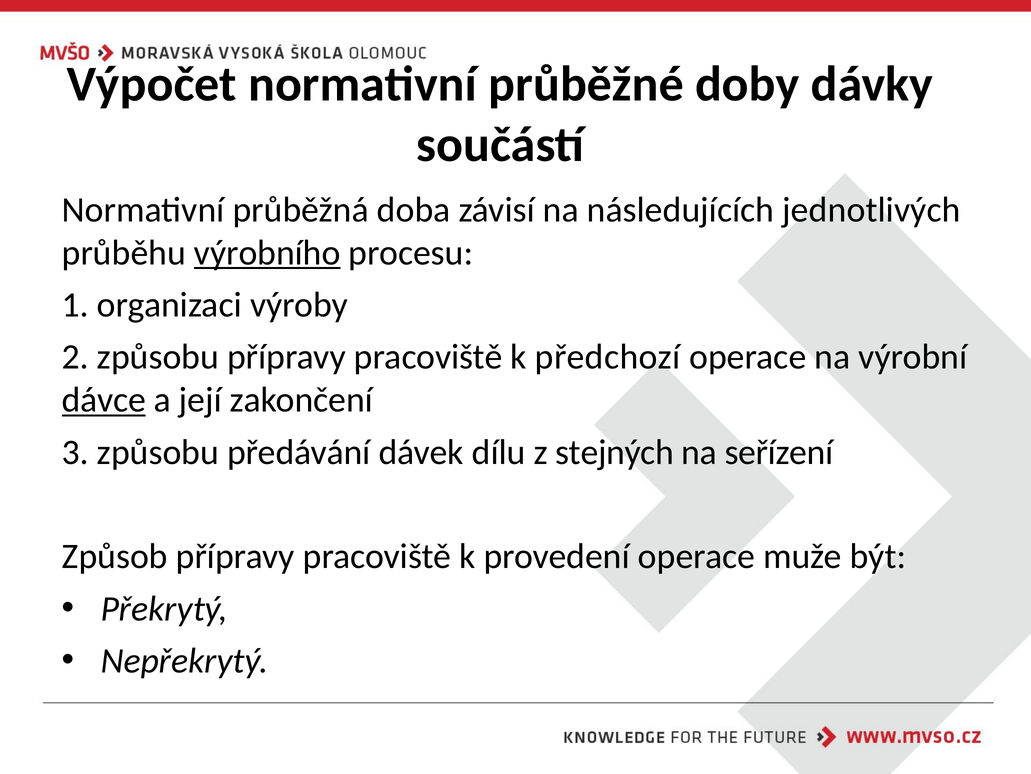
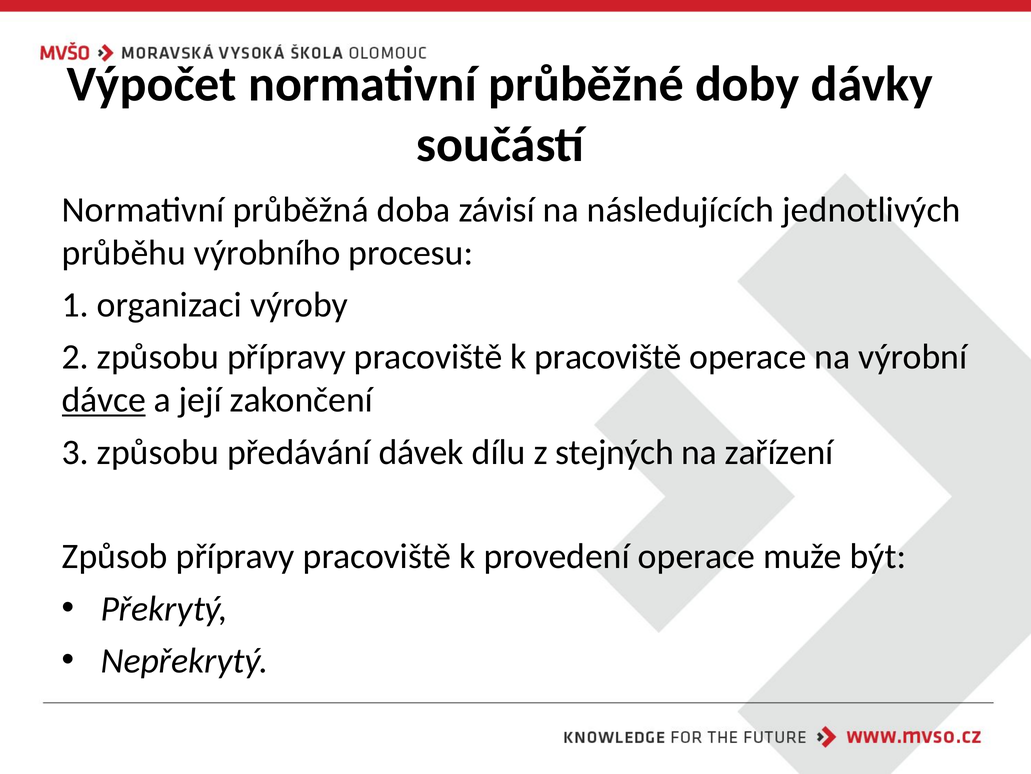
výrobního underline: present -> none
k předchozí: předchozí -> pracoviště
seřízení: seřízení -> zařízení
